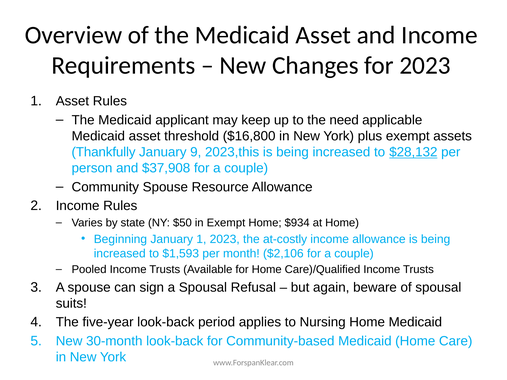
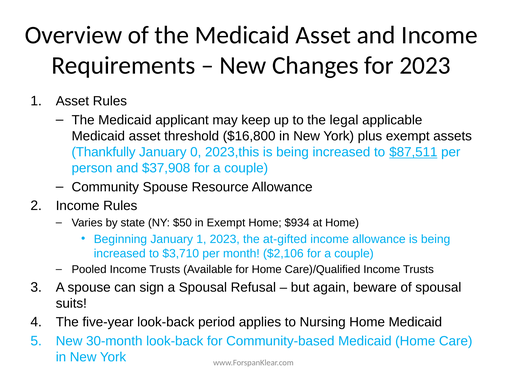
need: need -> legal
9: 9 -> 0
$28,132: $28,132 -> $87,511
at-costly: at-costly -> at-gifted
$1,593: $1,593 -> $3,710
